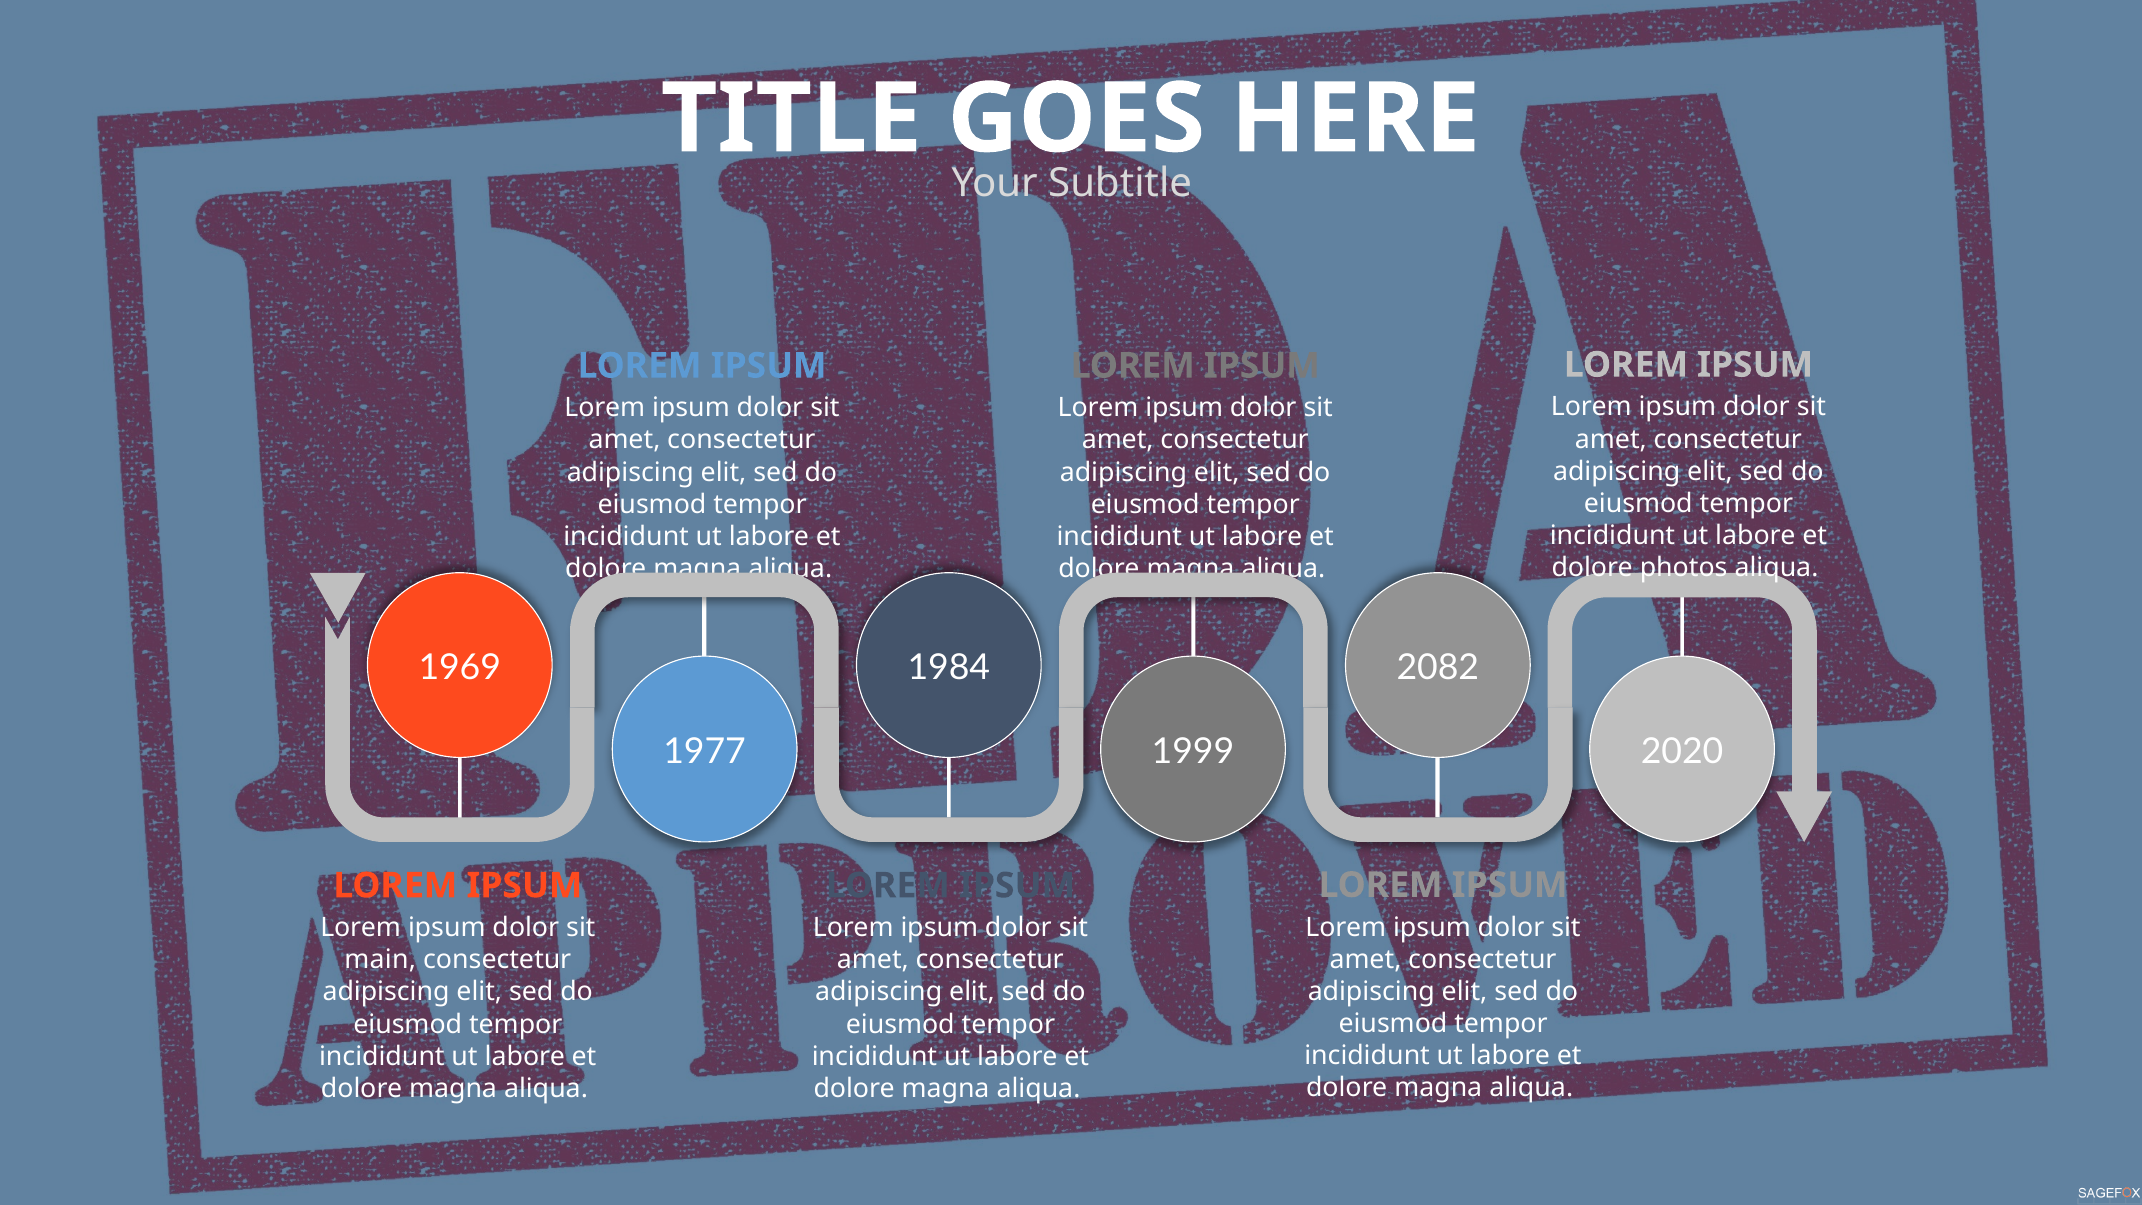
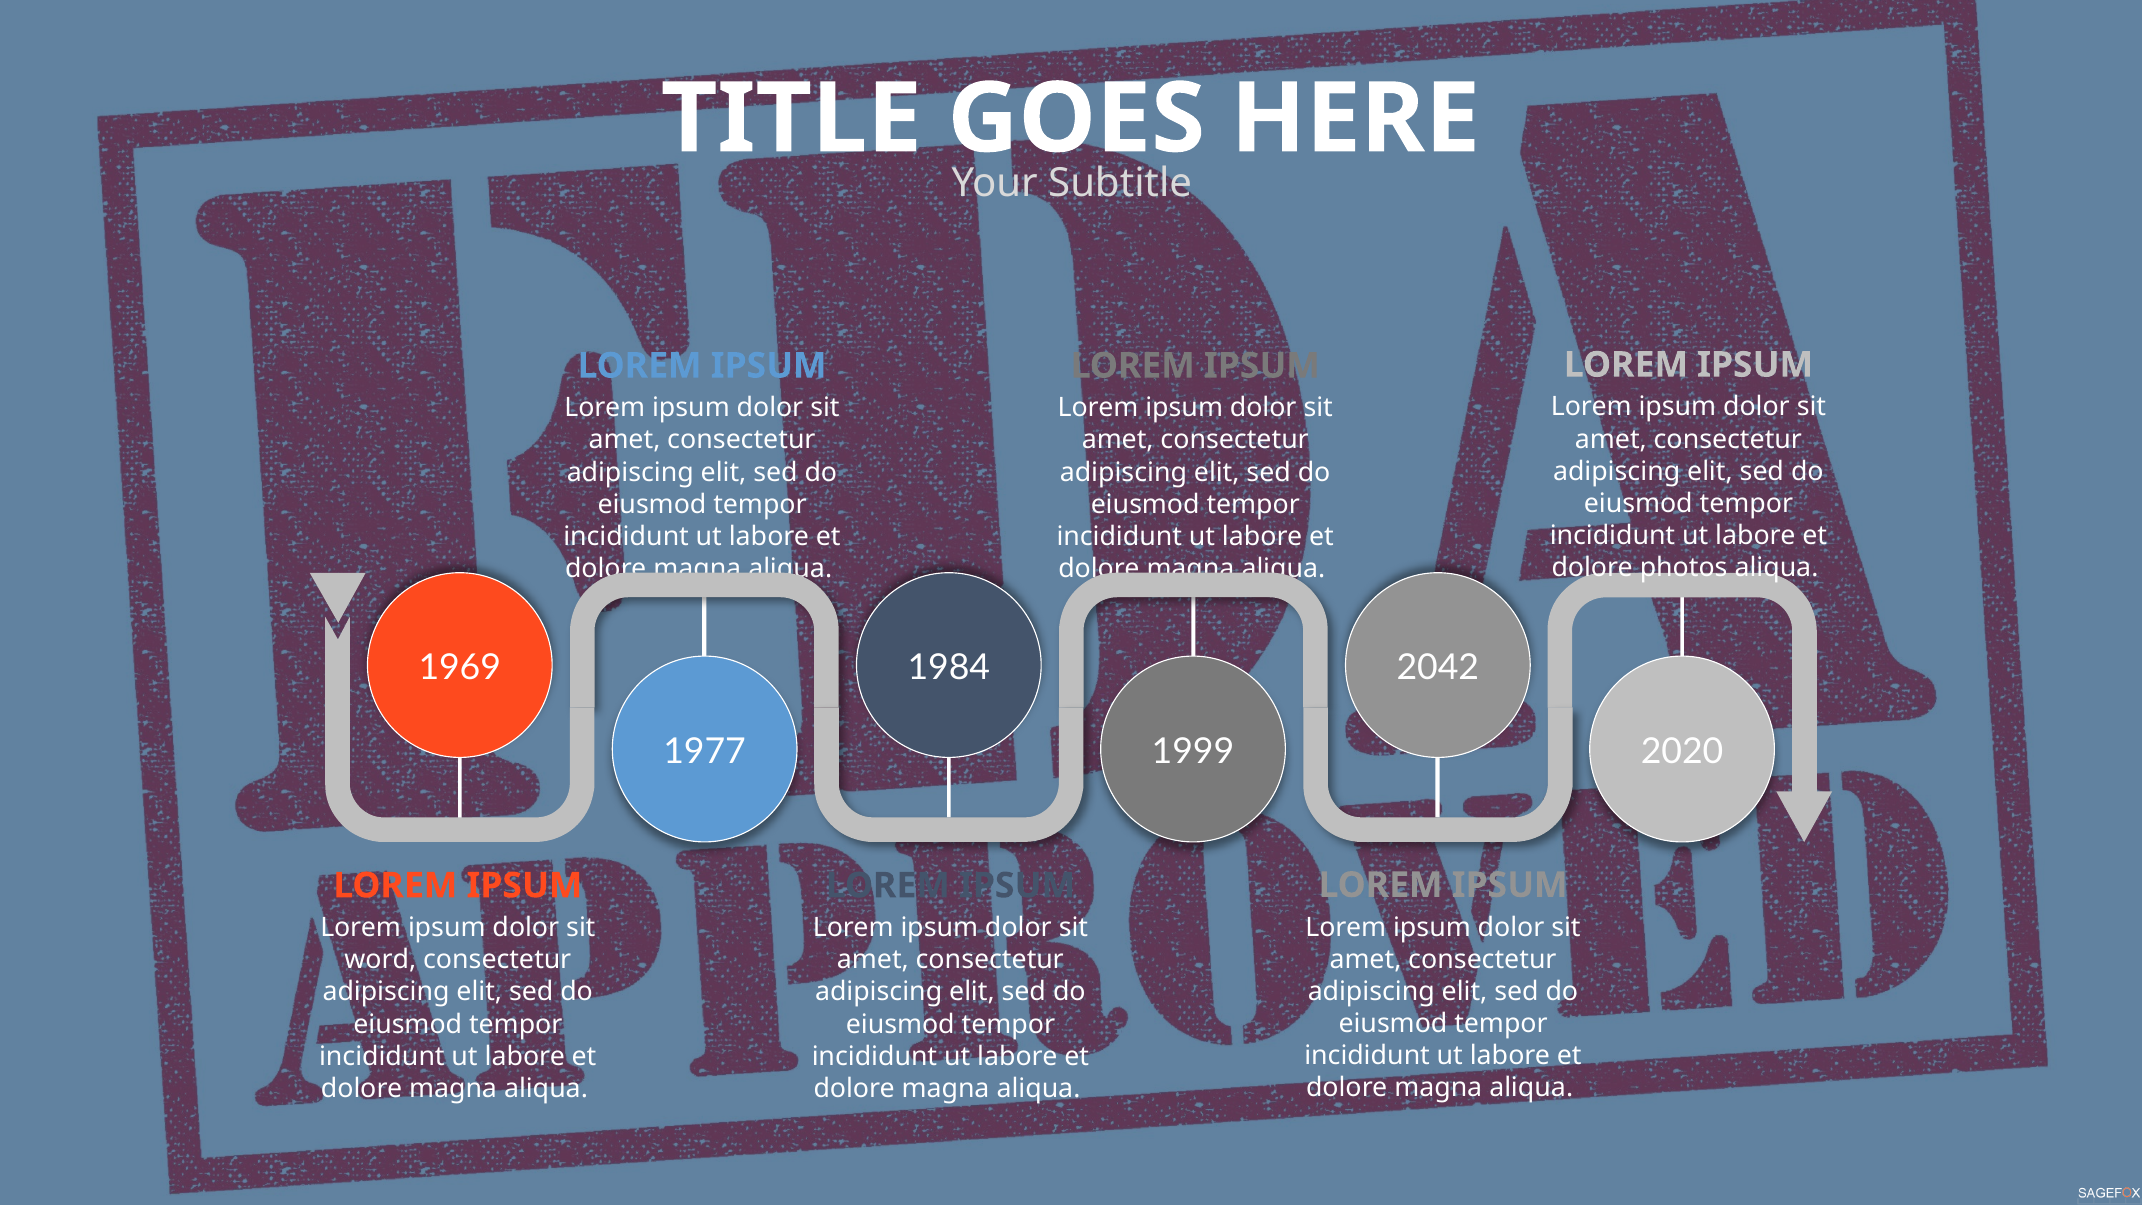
2082: 2082 -> 2042
main: main -> word
